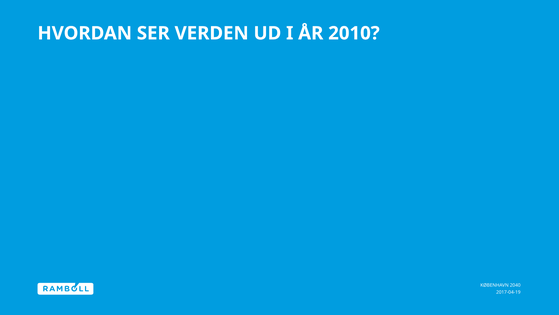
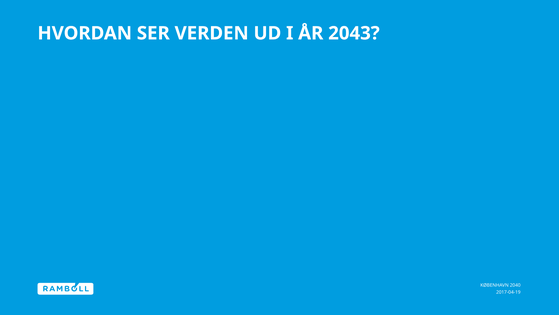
2010: 2010 -> 2043
